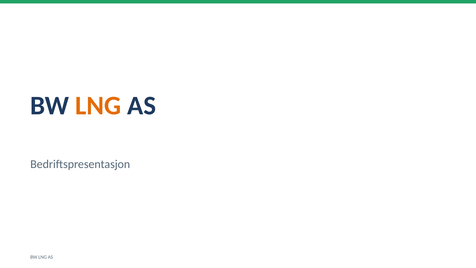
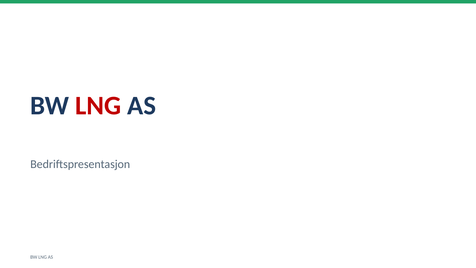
LNG at (98, 106) colour: orange -> red
